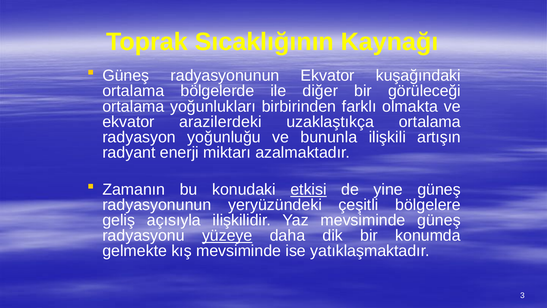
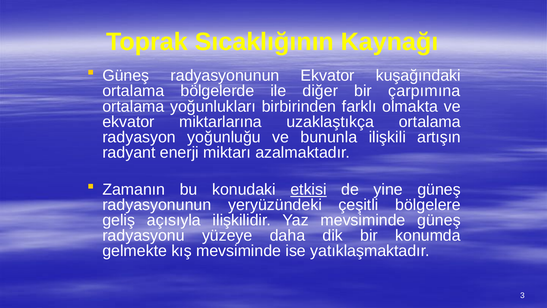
görüleceği: görüleceği -> çarpımına
arazilerdeki: arazilerdeki -> miktarlarına
yüzeye underline: present -> none
